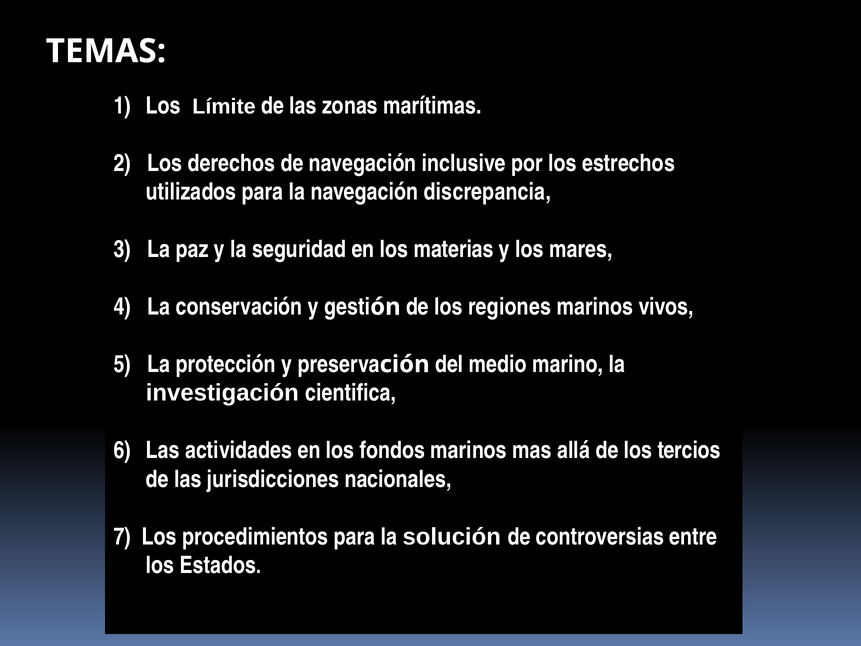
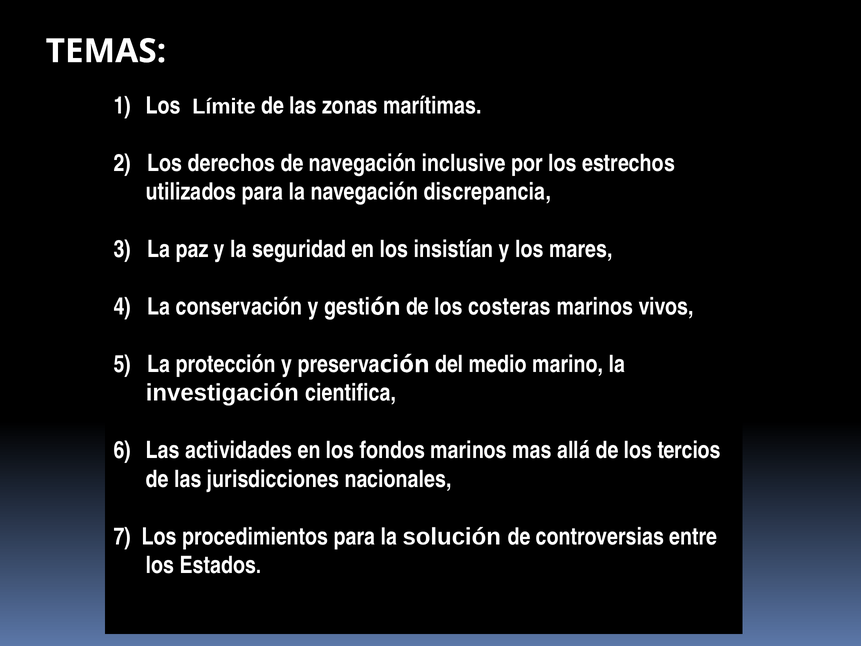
materias: materias -> insistían
regiones: regiones -> costeras
